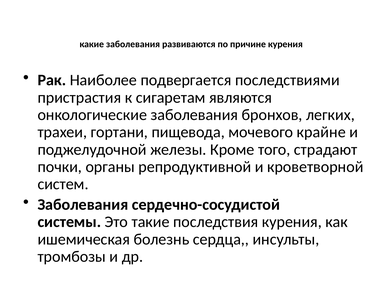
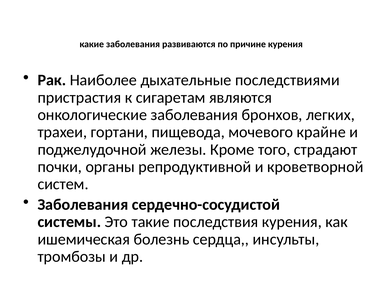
подвергается: подвергается -> дыхательные
